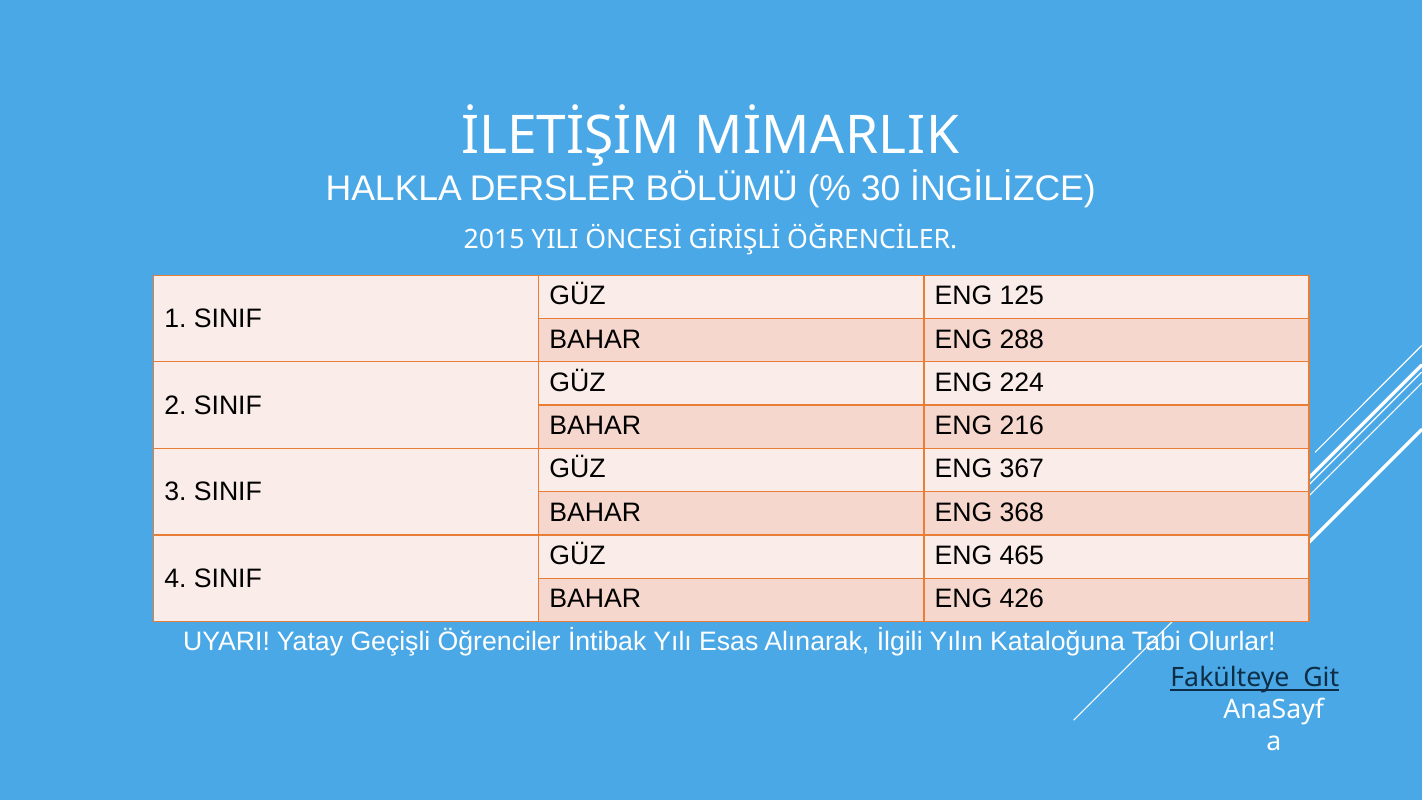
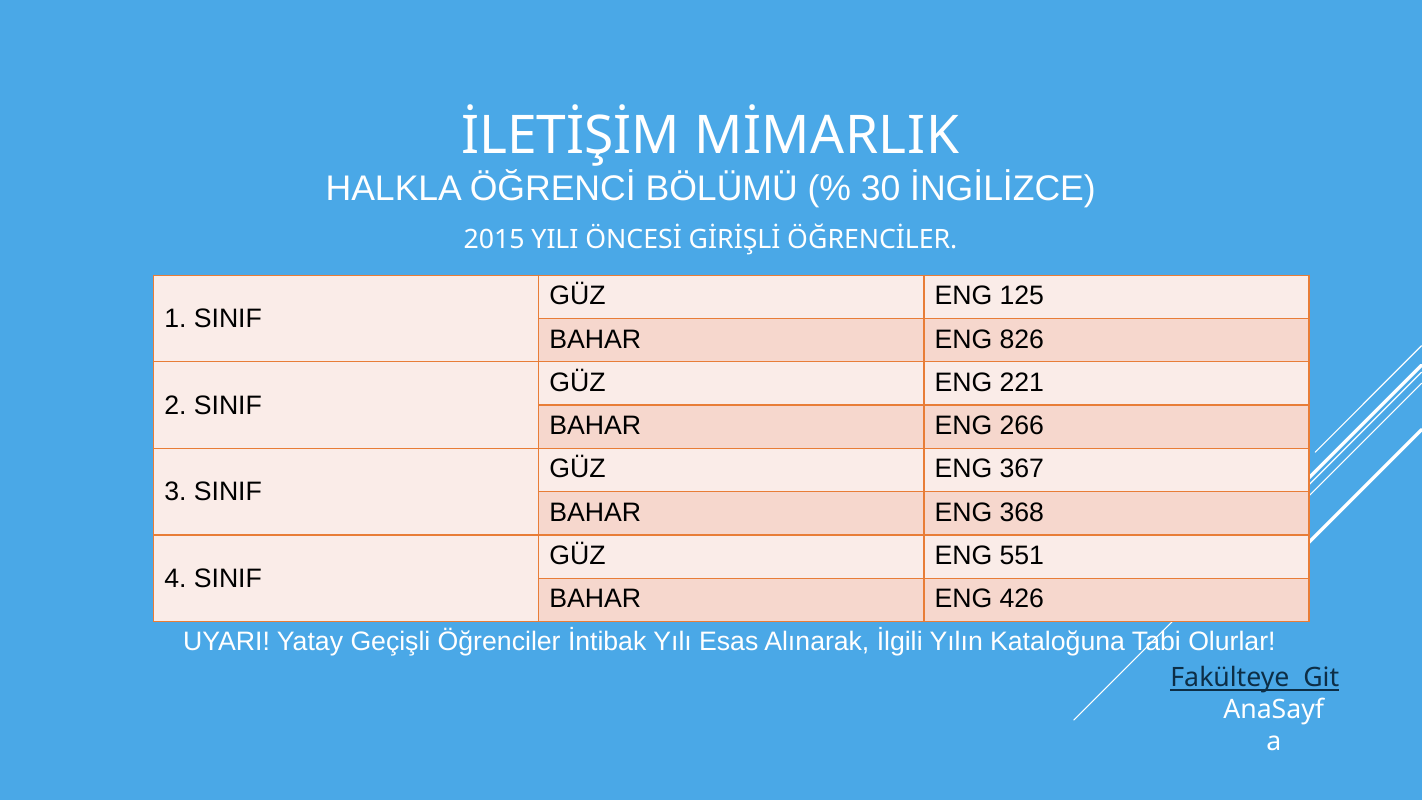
DERSLER: DERSLER -> ÖĞRENCİ
288: 288 -> 826
224: 224 -> 221
216: 216 -> 266
465: 465 -> 551
